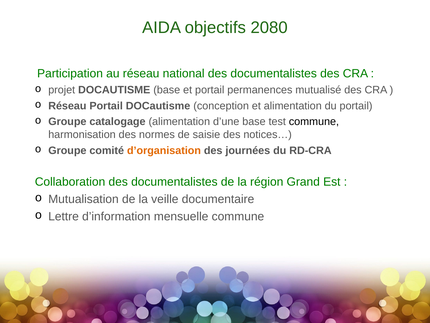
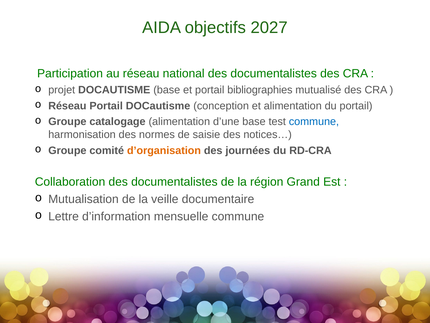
2080: 2080 -> 2027
permanences: permanences -> bibliographies
commune at (314, 122) colour: black -> blue
